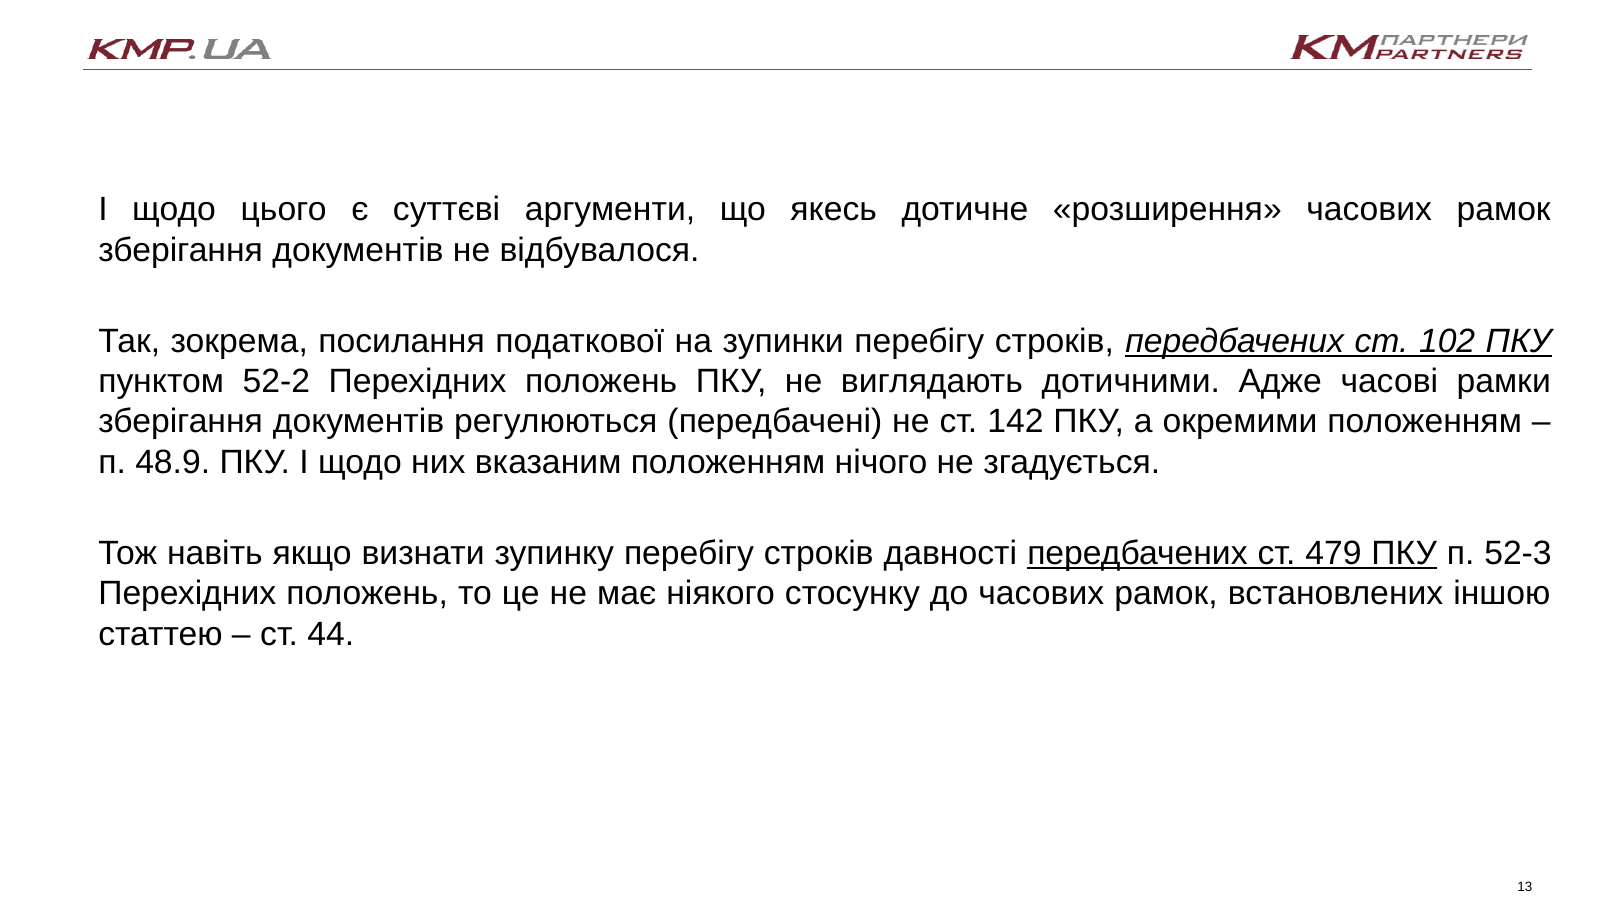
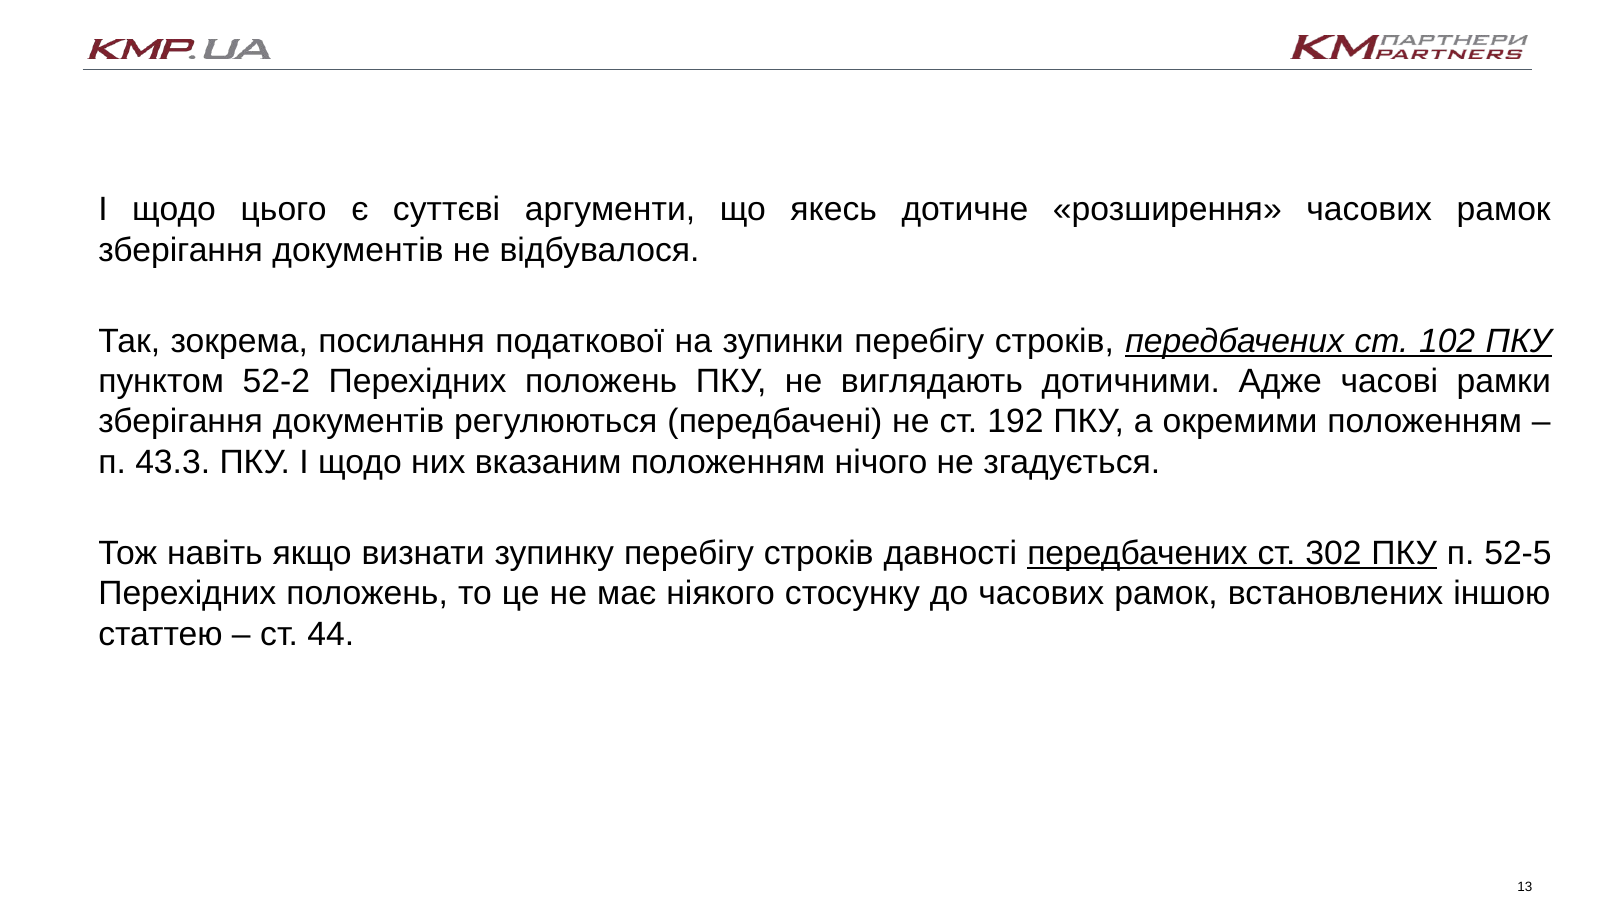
142: 142 -> 192
48.9: 48.9 -> 43.3
479: 479 -> 302
52-3: 52-3 -> 52-5
